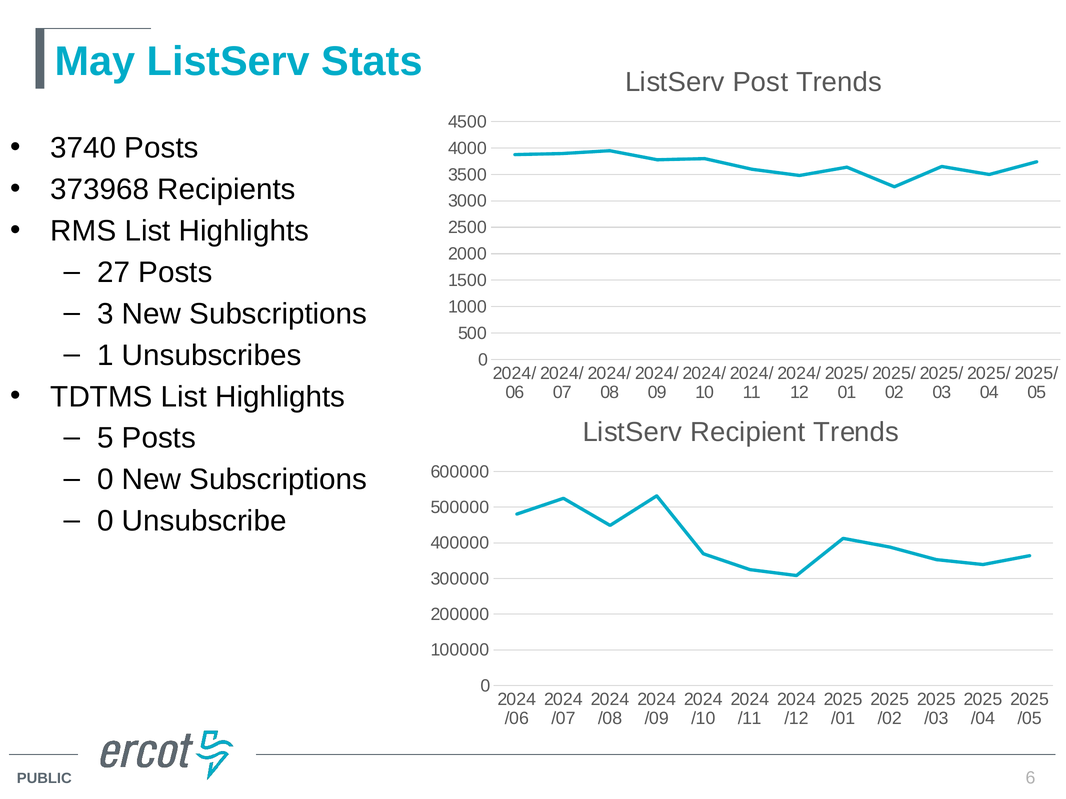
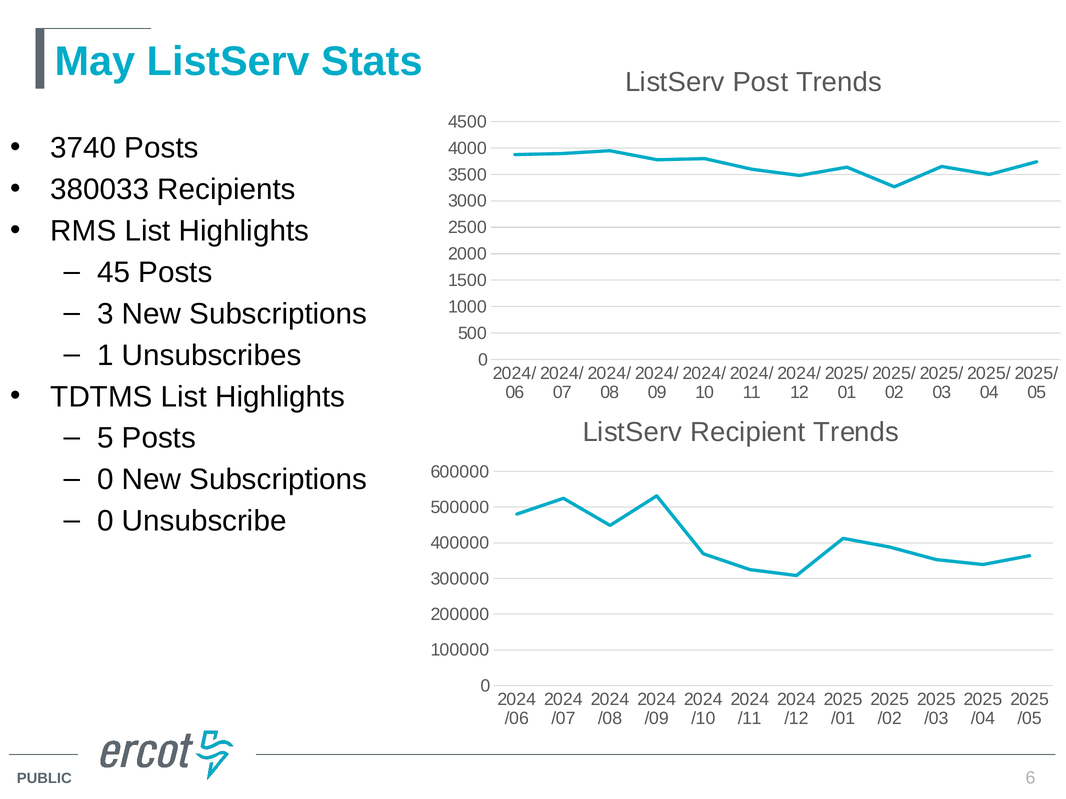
373968: 373968 -> 380033
27: 27 -> 45
